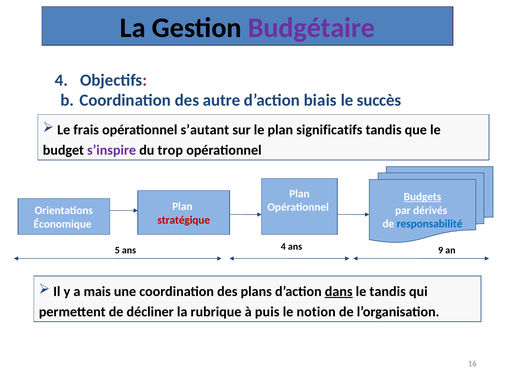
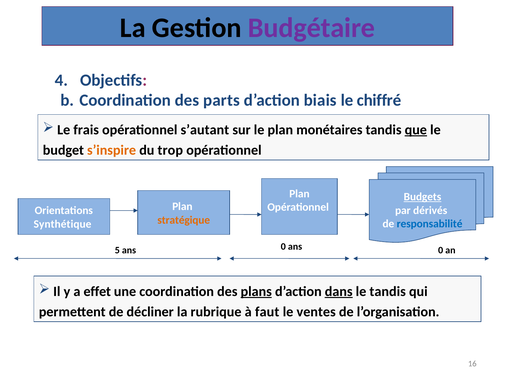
autre: autre -> parts
succès: succès -> chiffré
significatifs: significatifs -> monétaires
que underline: none -> present
s’inspire colour: purple -> orange
stratégique colour: red -> orange
Économique: Économique -> Synthétique
5 ans 4: 4 -> 0
9 at (441, 250): 9 -> 0
mais: mais -> effet
plans underline: none -> present
puis: puis -> faut
notion: notion -> ventes
